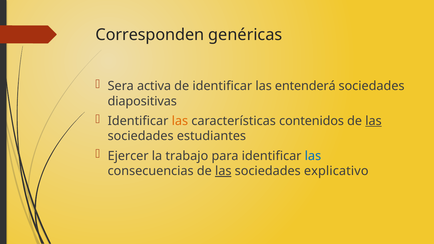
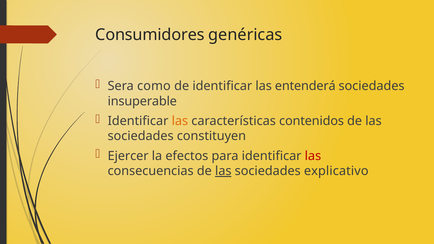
Corresponden: Corresponden -> Consumidores
activa: activa -> como
diapositivas: diapositivas -> insuperable
las at (374, 121) underline: present -> none
estudiantes: estudiantes -> constituyen
trabajo: trabajo -> efectos
las at (313, 156) colour: blue -> red
